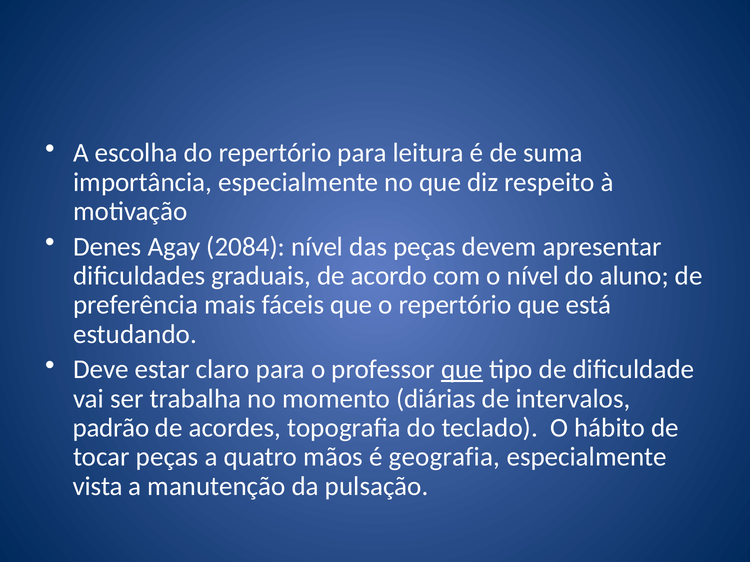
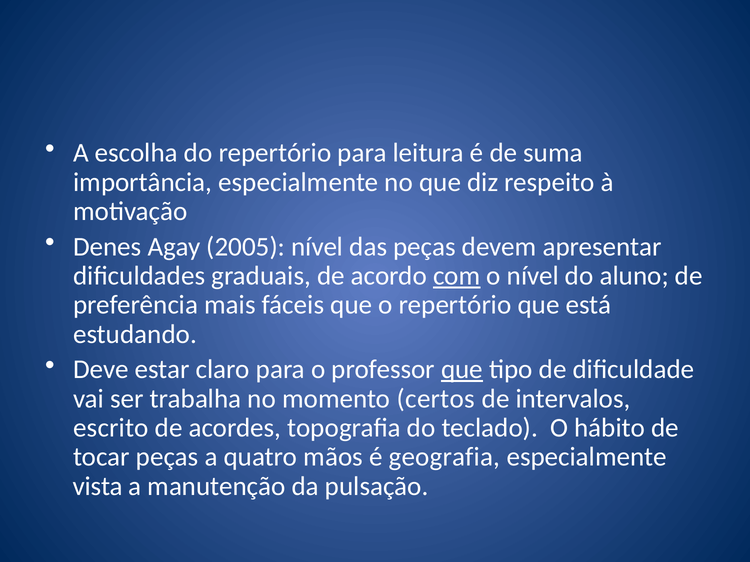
2084: 2084 -> 2005
com underline: none -> present
diárias: diárias -> certos
padrão: padrão -> escrito
